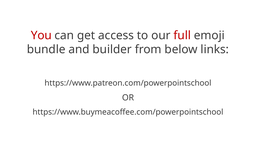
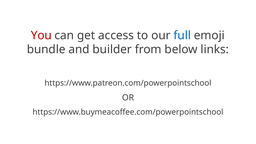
full colour: red -> blue
